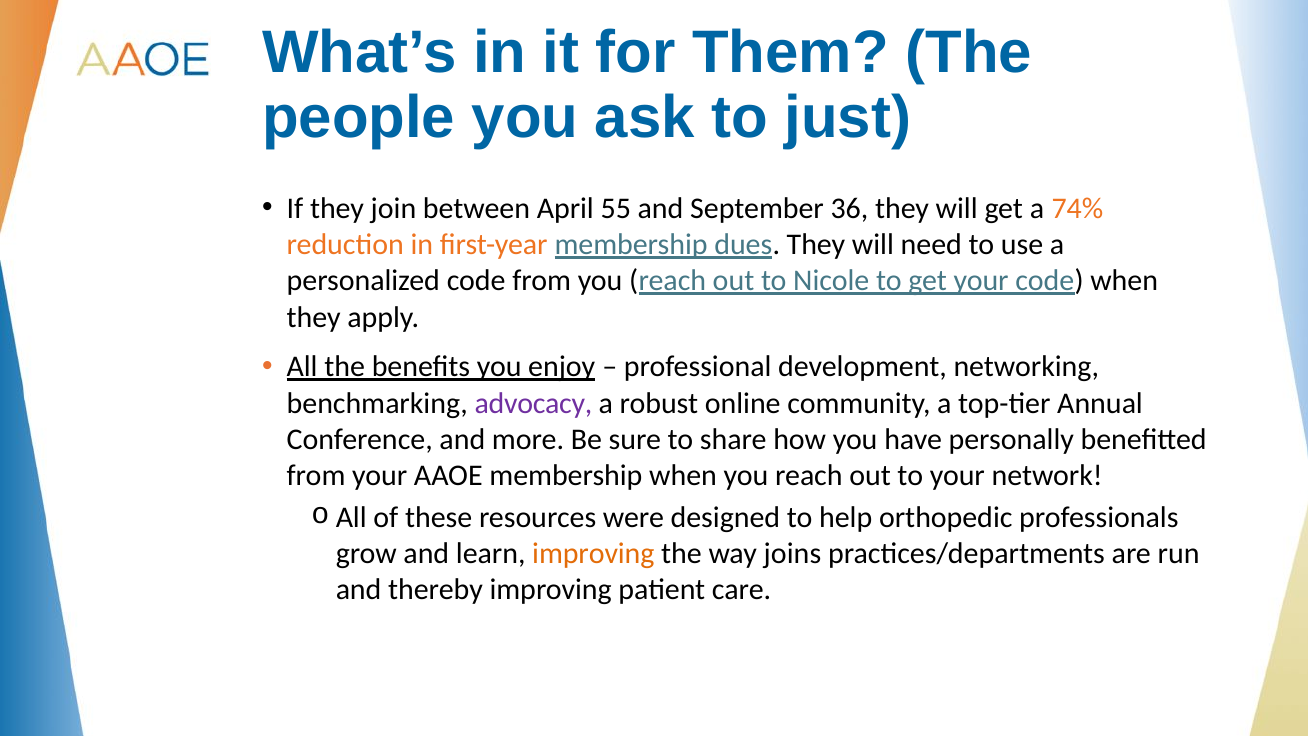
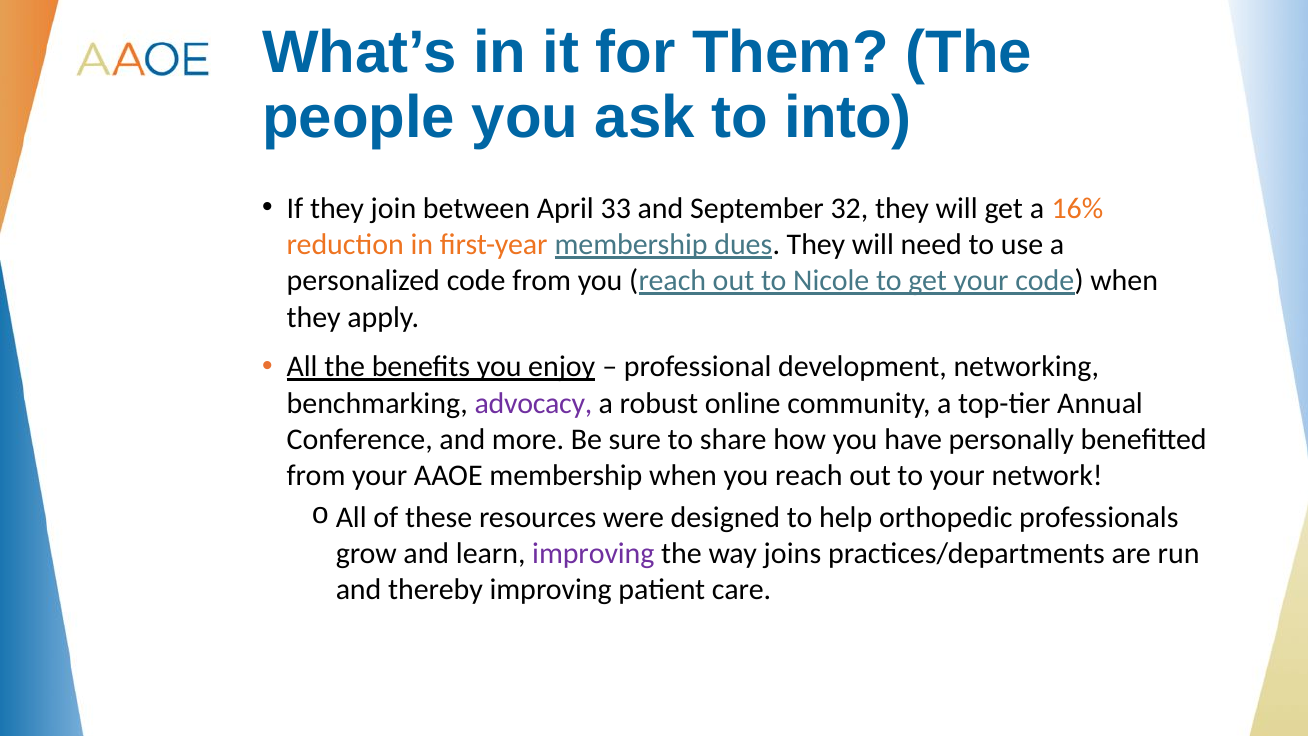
just: just -> into
55: 55 -> 33
36: 36 -> 32
74%: 74% -> 16%
improving at (593, 554) colour: orange -> purple
